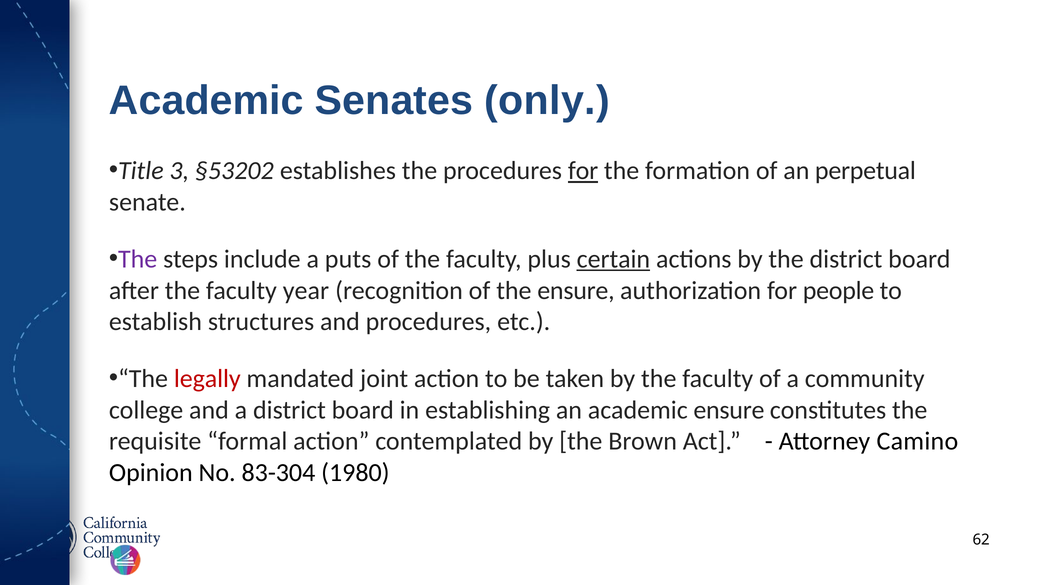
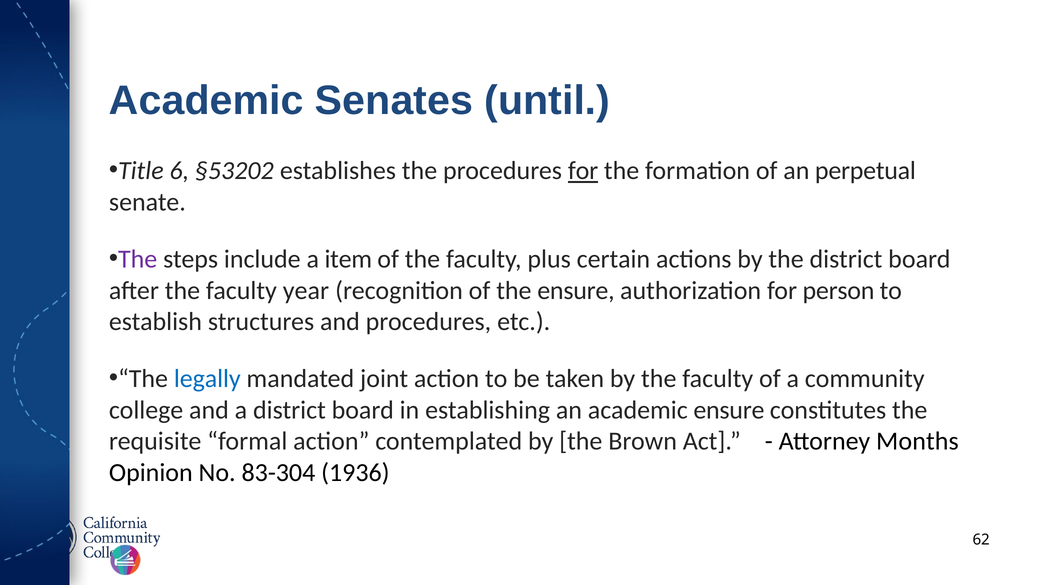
only: only -> until
3: 3 -> 6
puts: puts -> item
certain underline: present -> none
people: people -> person
legally colour: red -> blue
Camino: Camino -> Months
1980: 1980 -> 1936
